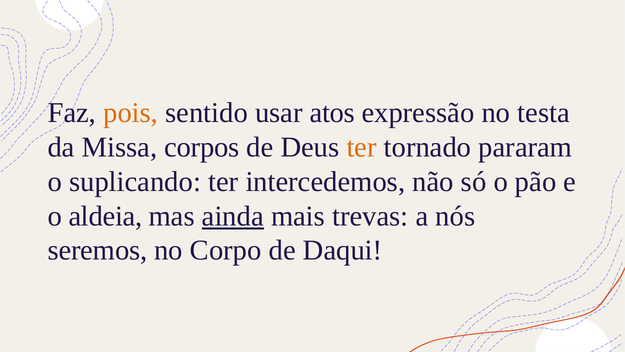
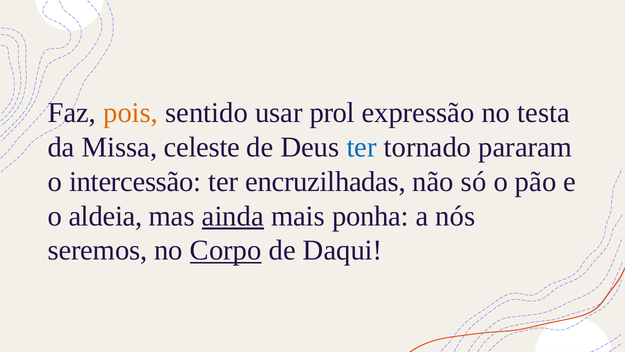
atos: atos -> prol
corpos: corpos -> celeste
ter at (362, 147) colour: orange -> blue
suplicando: suplicando -> intercessão
intercedemos: intercedemos -> encruzilhadas
trevas: trevas -> ponha
Corpo underline: none -> present
